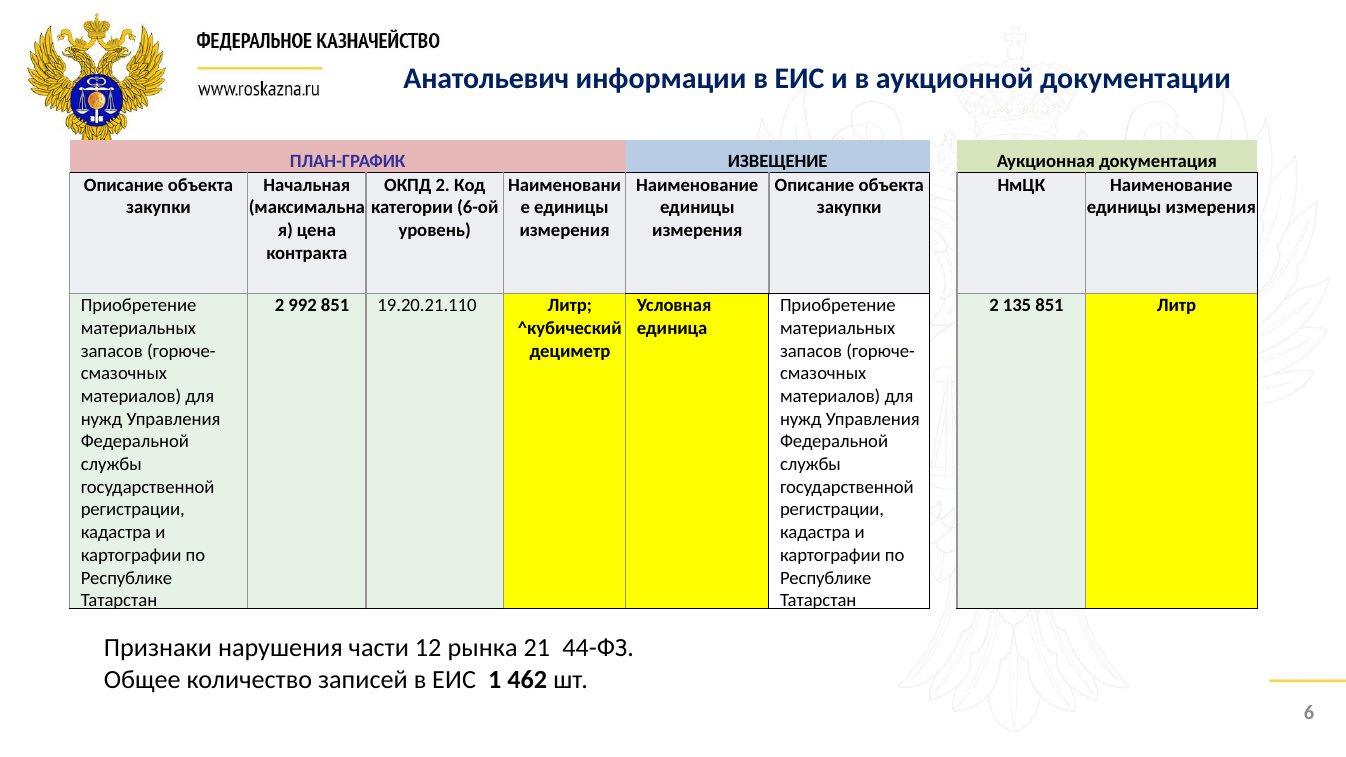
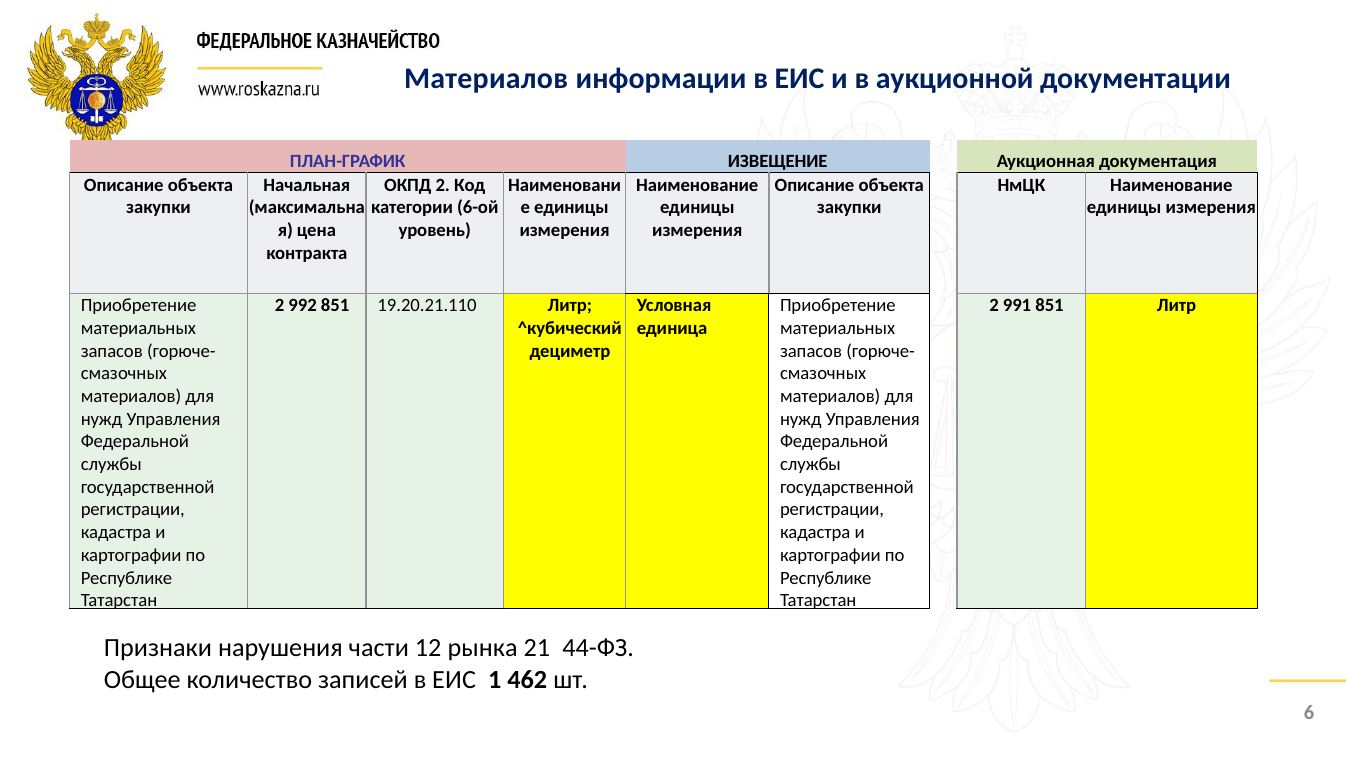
Анатольевич at (486, 79): Анатольевич -> Материалов
135: 135 -> 991
